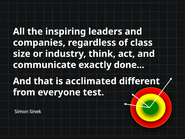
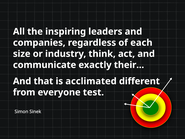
class: class -> each
done: done -> their
